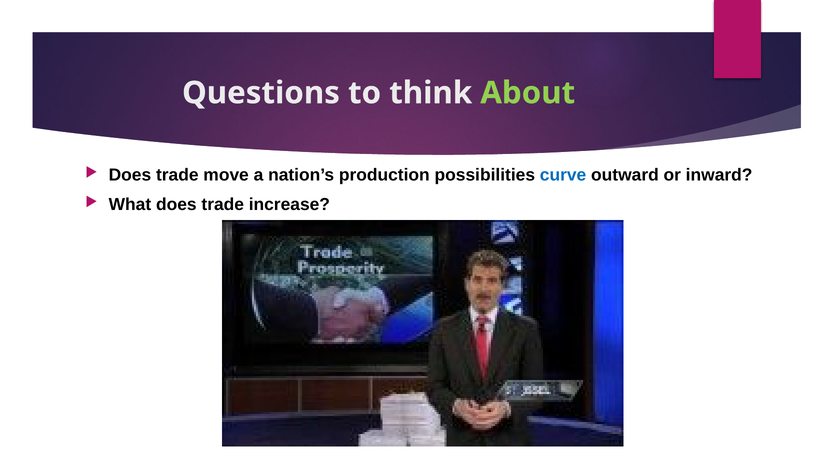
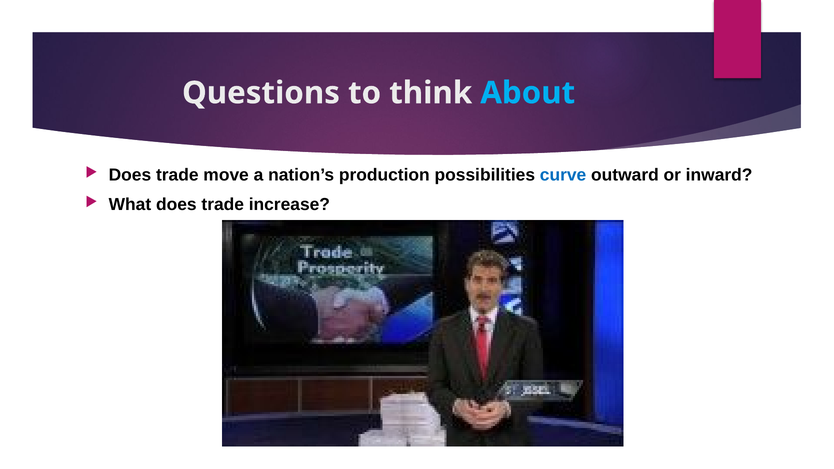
About colour: light green -> light blue
